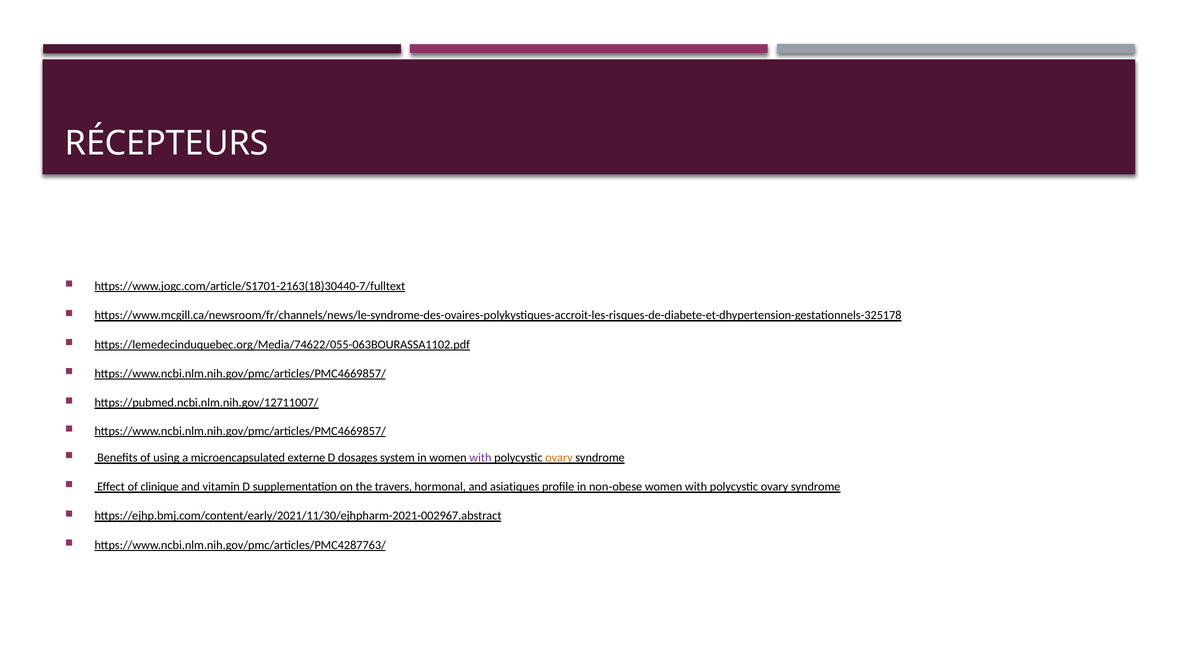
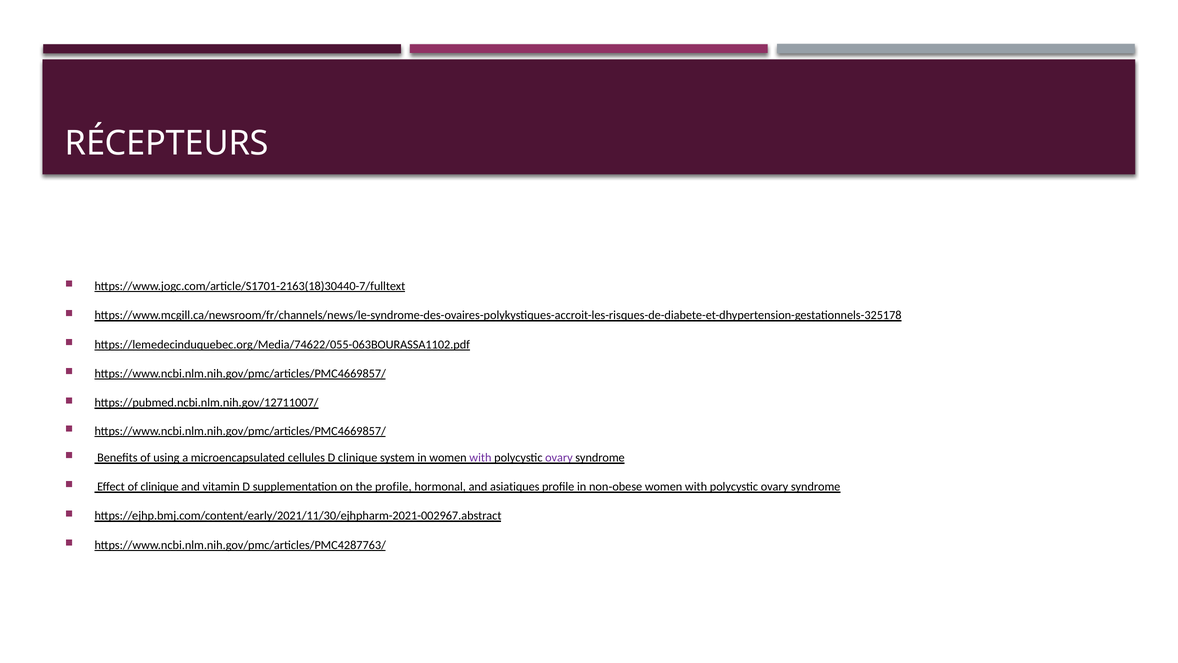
externe: externe -> cellules
D dosages: dosages -> clinique
ovary at (559, 457) colour: orange -> purple
the travers: travers -> profile
